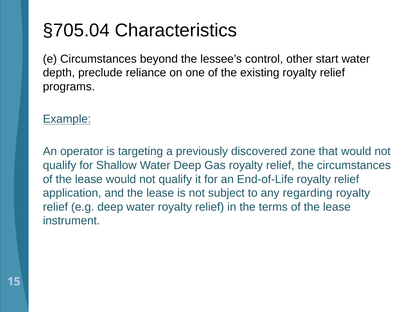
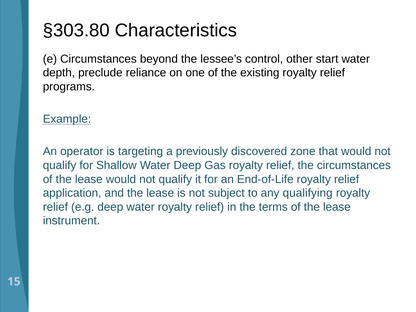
§705.04: §705.04 -> §303.80
regarding: regarding -> qualifying
